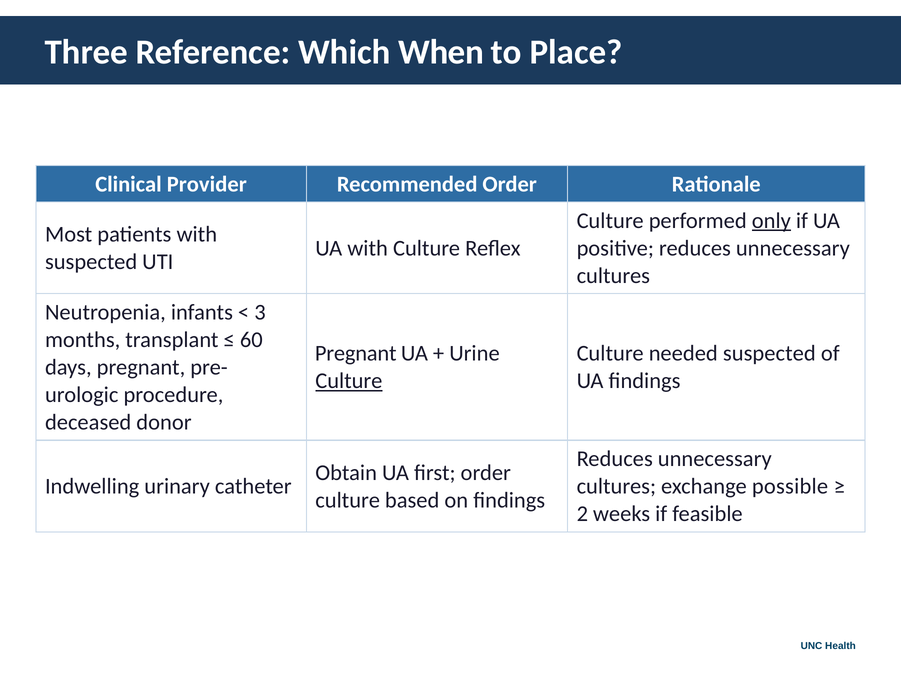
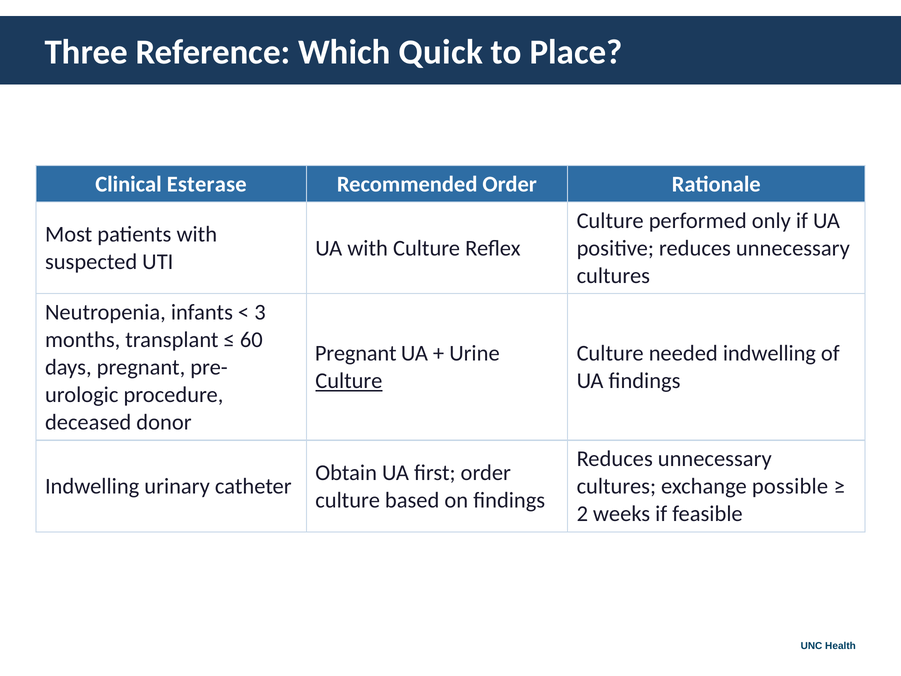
When: When -> Quick
Provider: Provider -> Esterase
only underline: present -> none
needed suspected: suspected -> indwelling
